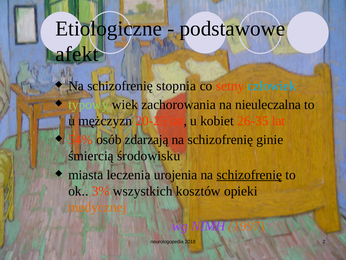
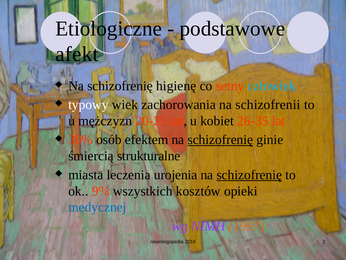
stopnia: stopnia -> higienę
typowy colour: light green -> white
nieuleczalna: nieuleczalna -> schizofrenii
54%: 54% -> 30%
zdarzają: zdarzają -> efektem
schizofrenię at (220, 140) underline: none -> present
środowisku: środowisku -> strukturalne
3%: 3% -> 9%
medycznej colour: orange -> blue
